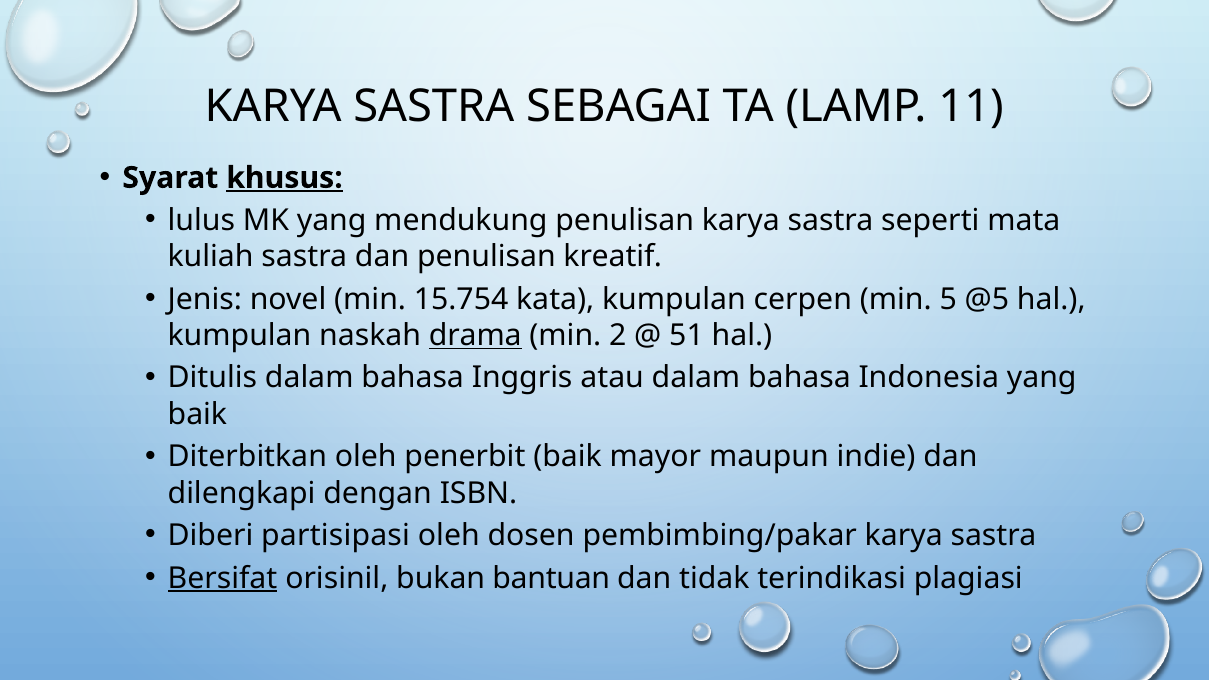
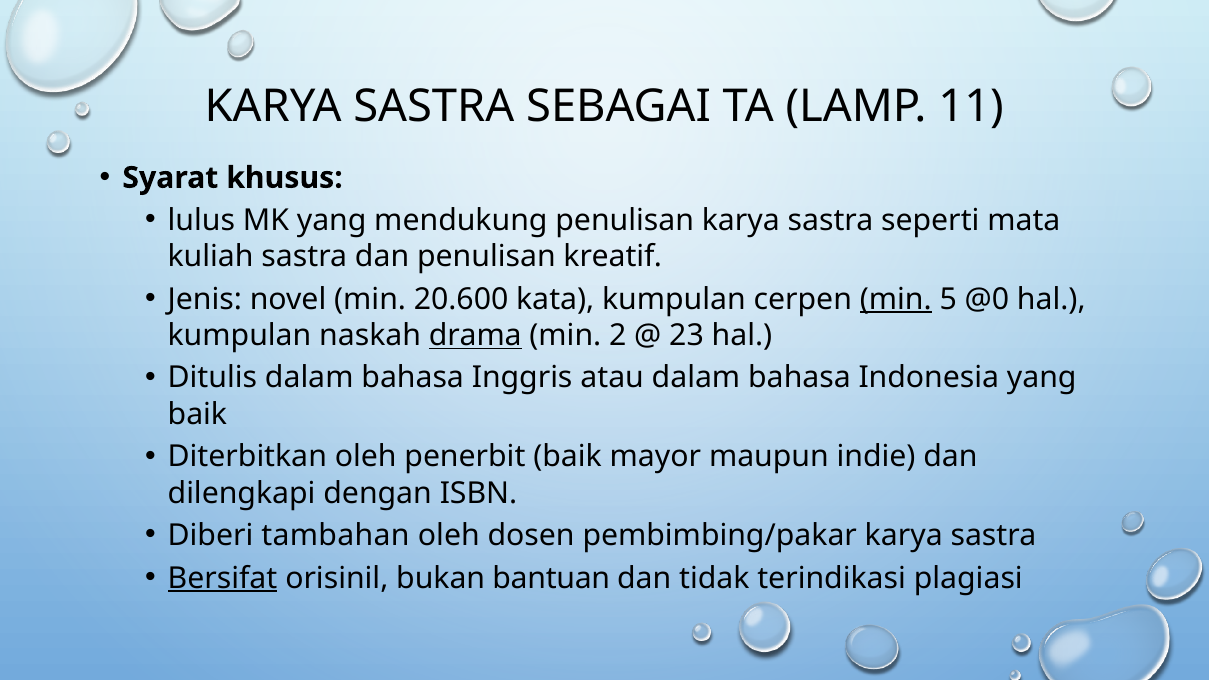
khusus underline: present -> none
15.754: 15.754 -> 20.600
min at (896, 299) underline: none -> present
@5: @5 -> @0
51: 51 -> 23
partisipasi: partisipasi -> tambahan
